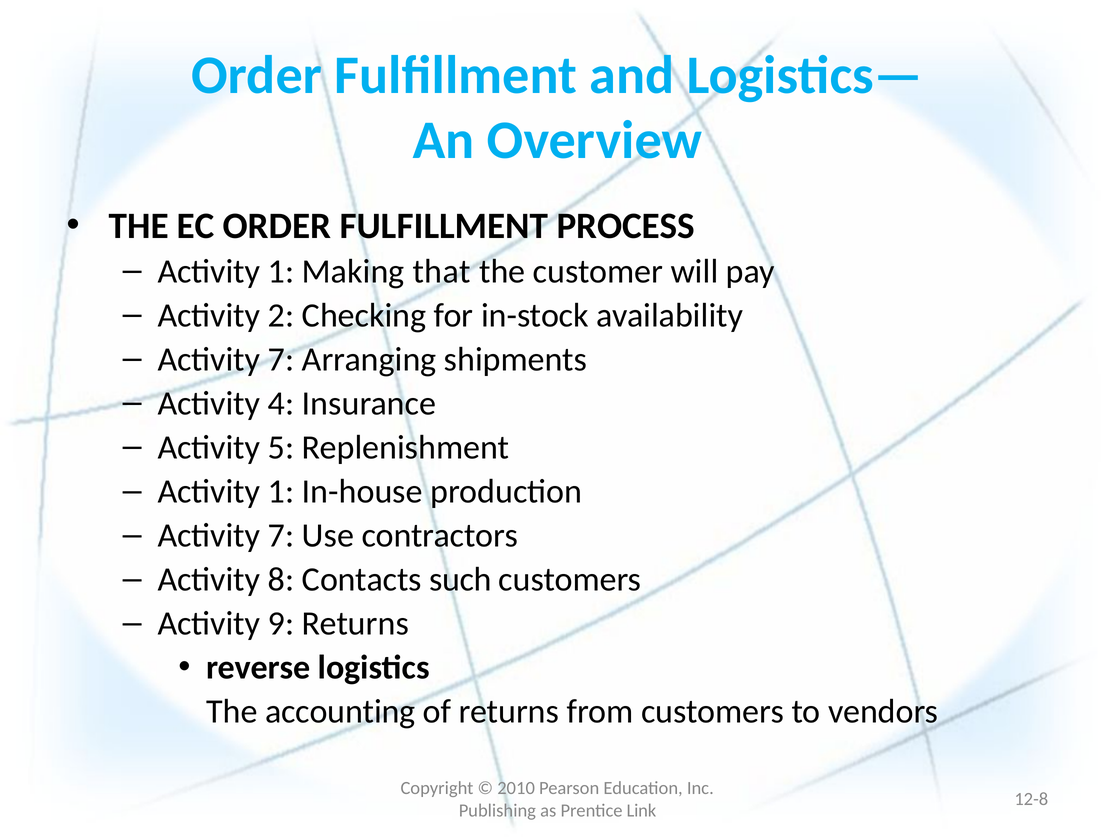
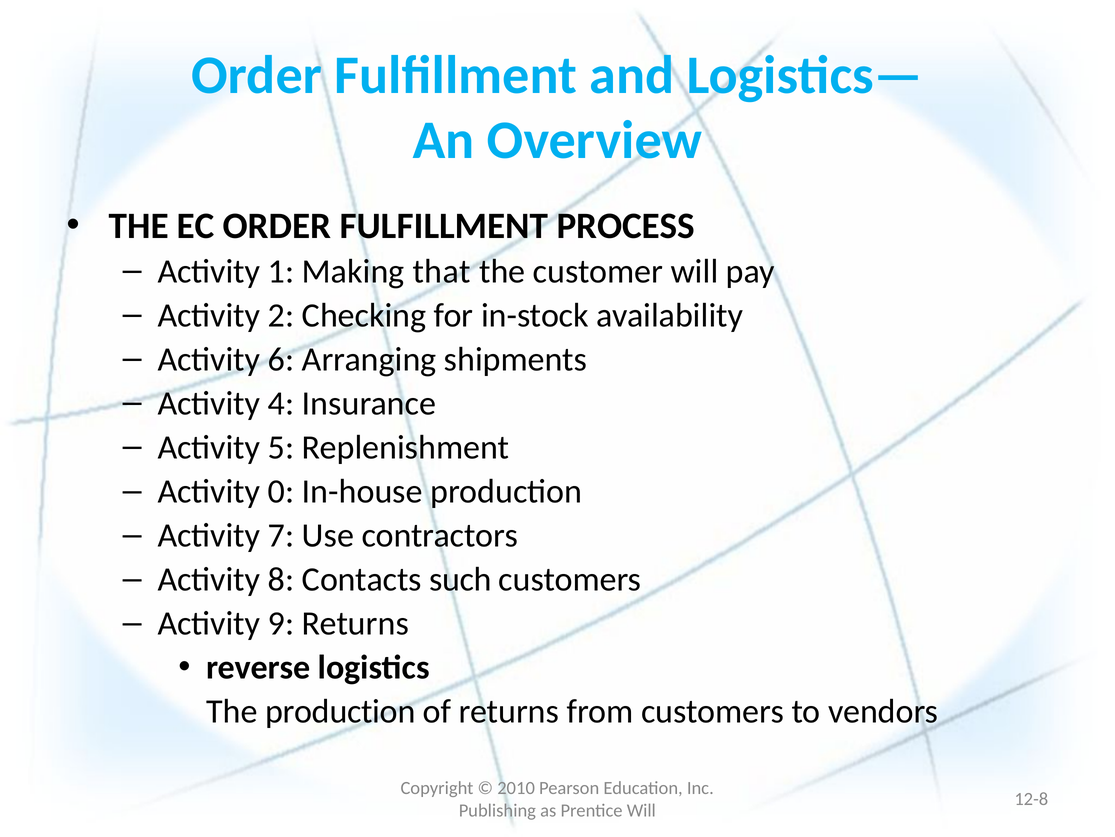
7 at (281, 359): 7 -> 6
1 at (281, 491): 1 -> 0
The accounting: accounting -> production
Prentice Link: Link -> Will
